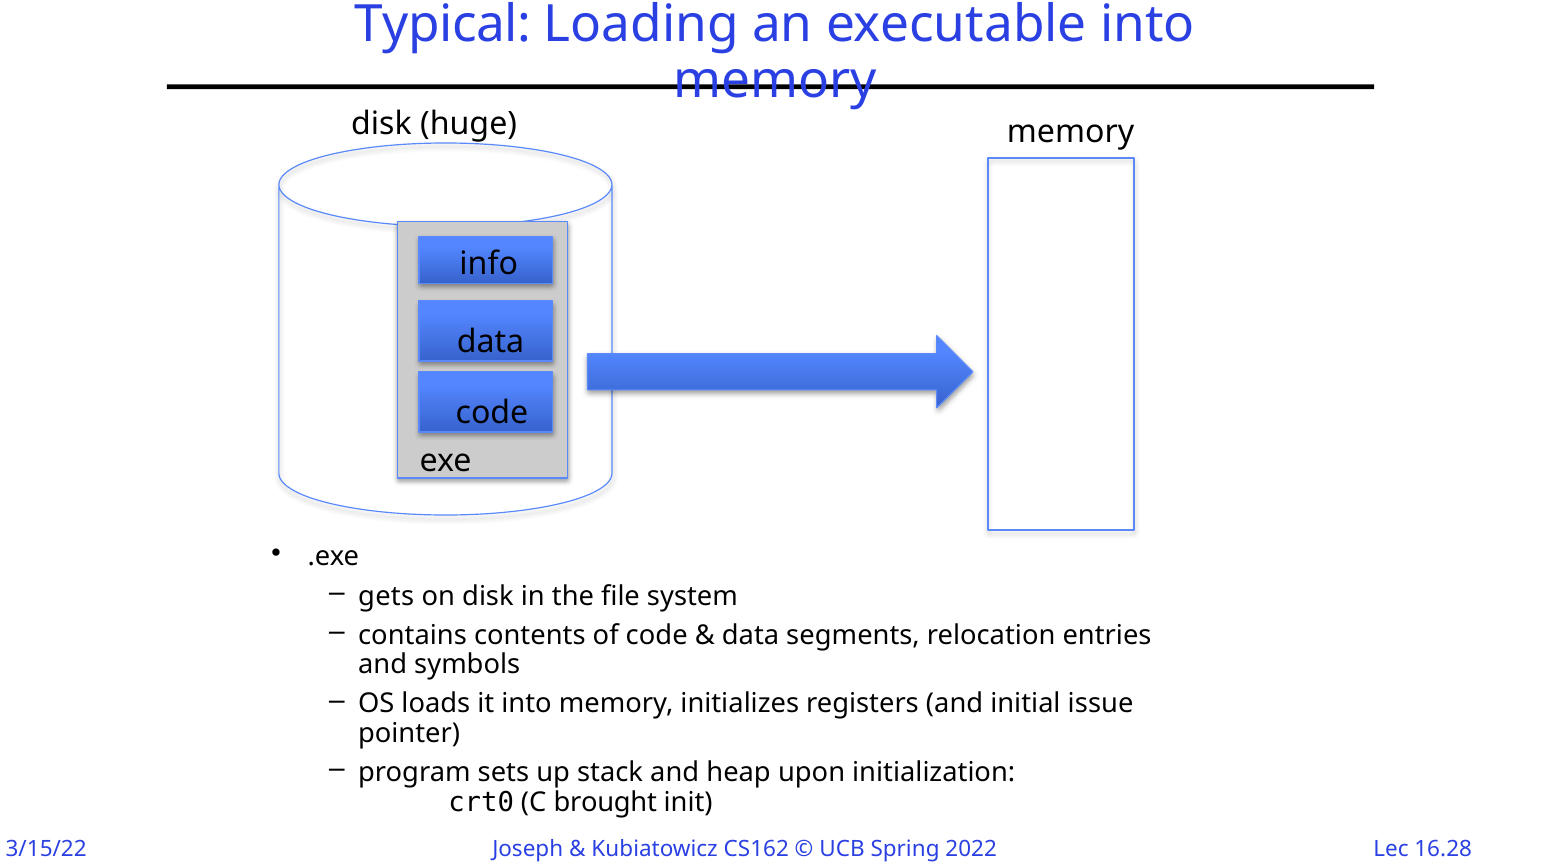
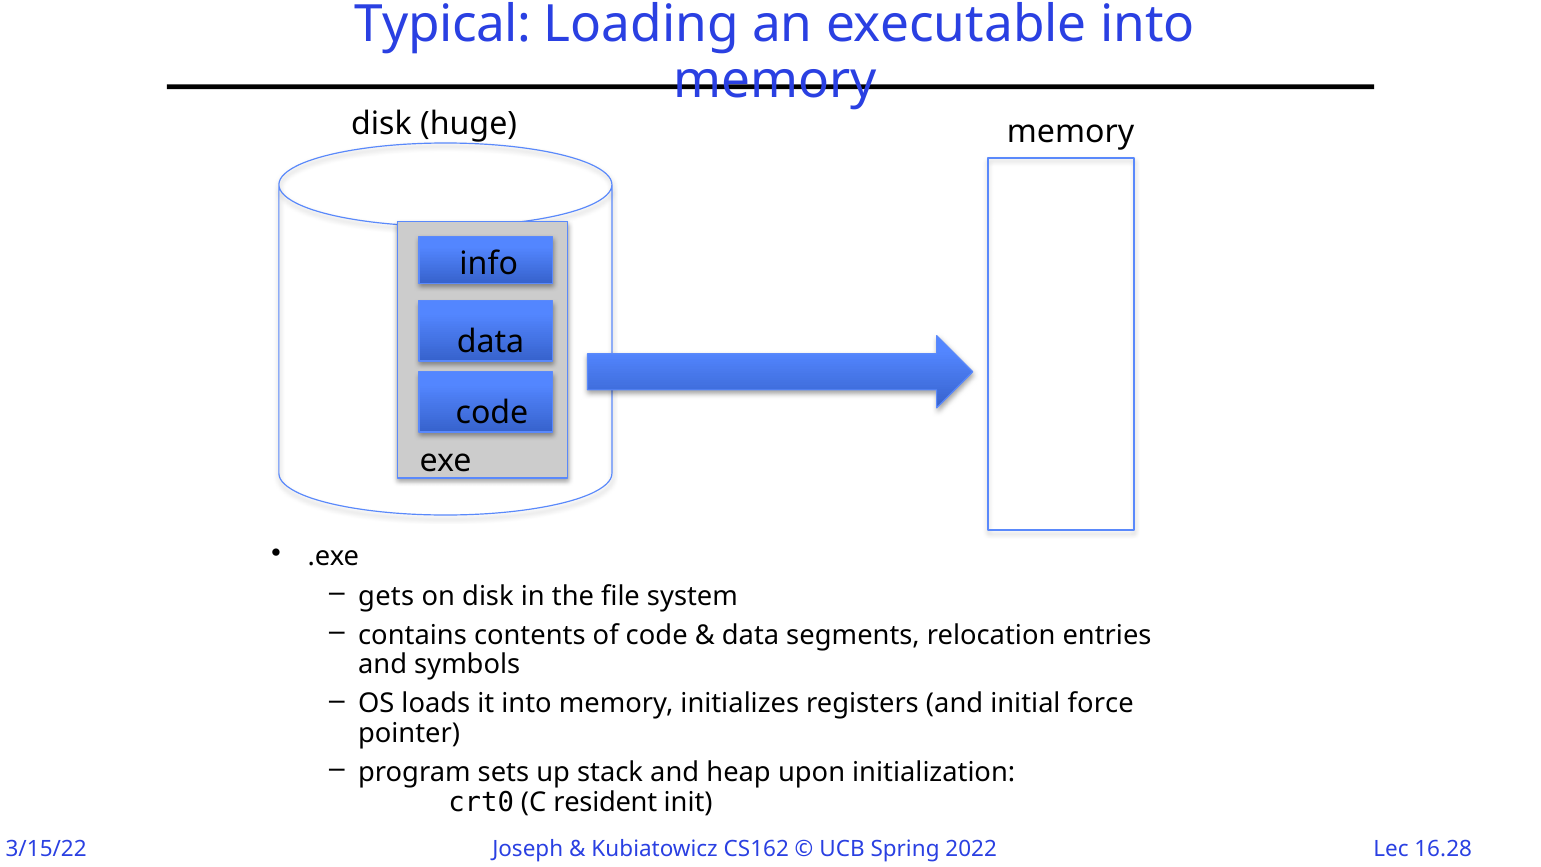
issue: issue -> force
brought: brought -> resident
